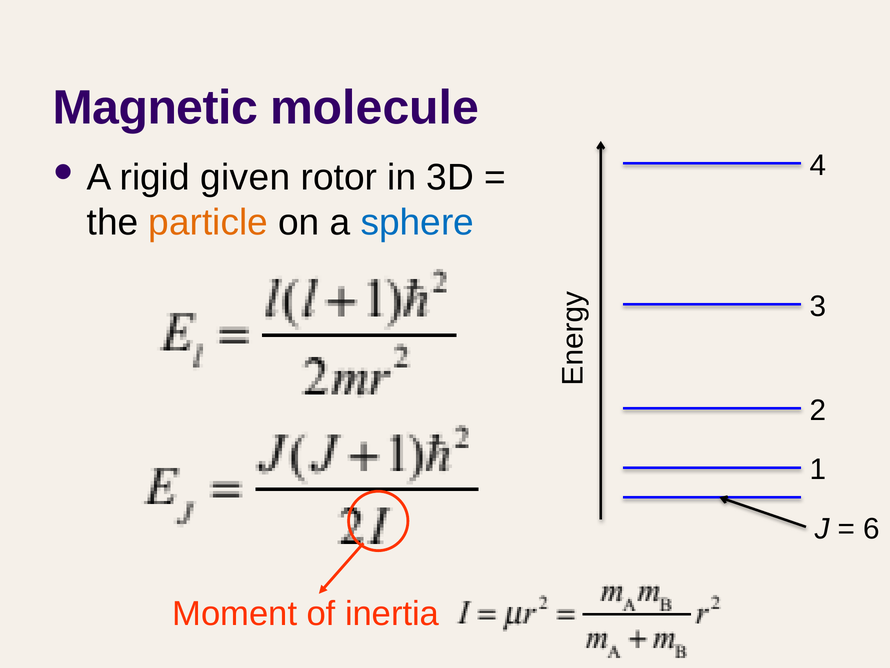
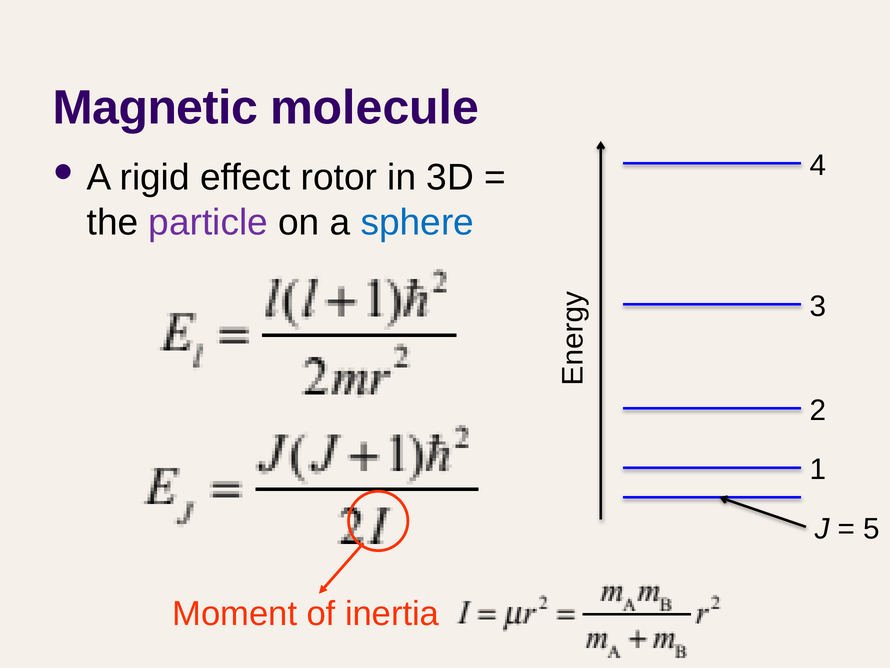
given: given -> effect
particle colour: orange -> purple
6: 6 -> 5
